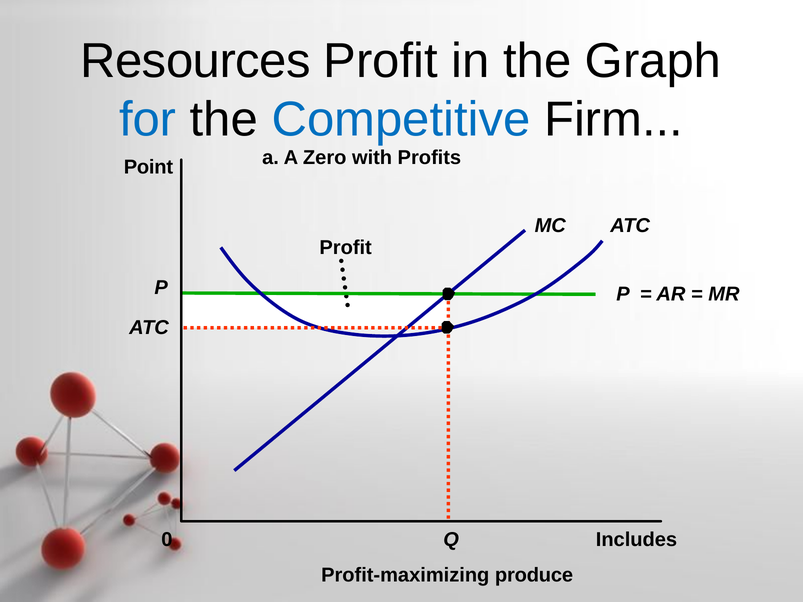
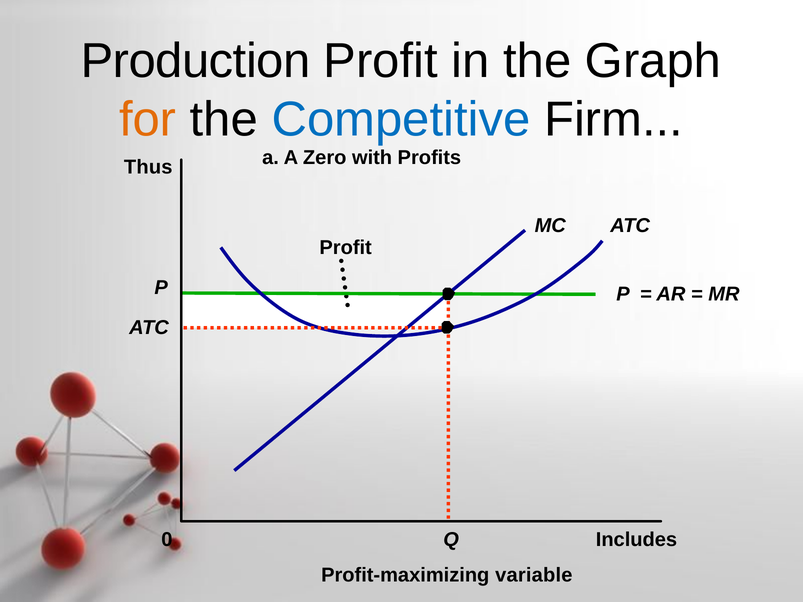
Resources: Resources -> Production
for colour: blue -> orange
Point: Point -> Thus
produce: produce -> variable
